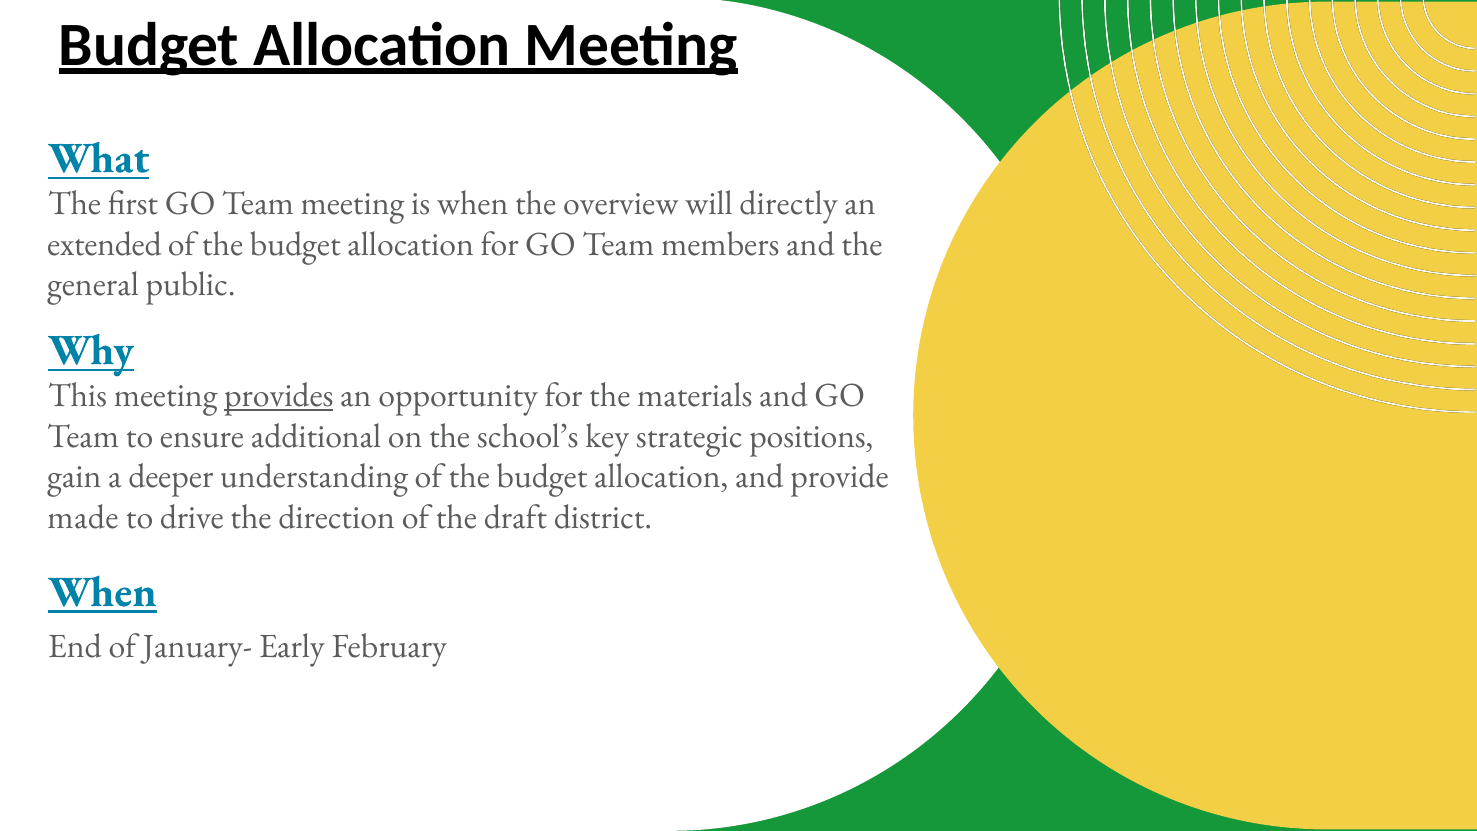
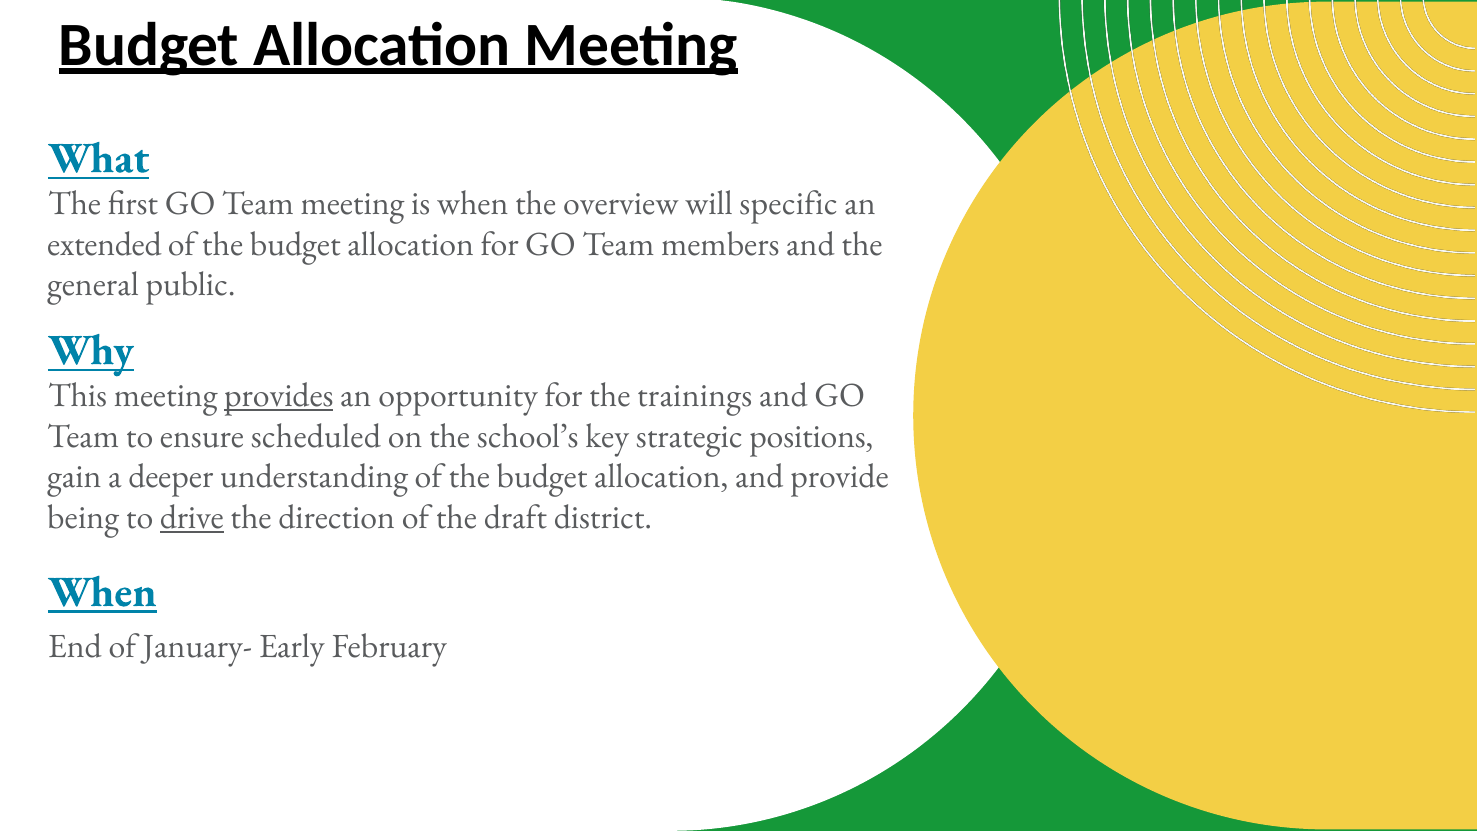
directly: directly -> specific
materials: materials -> trainings
additional: additional -> scheduled
made: made -> being
drive underline: none -> present
